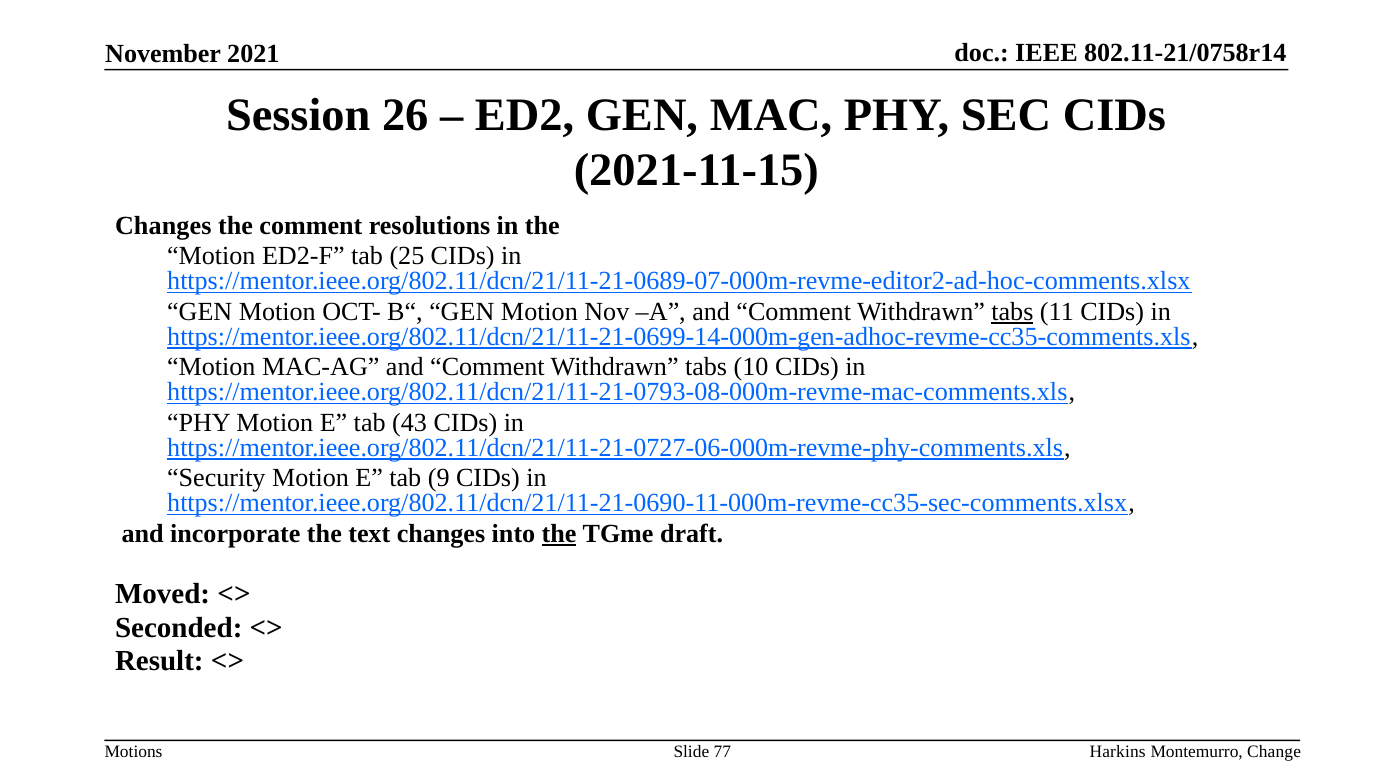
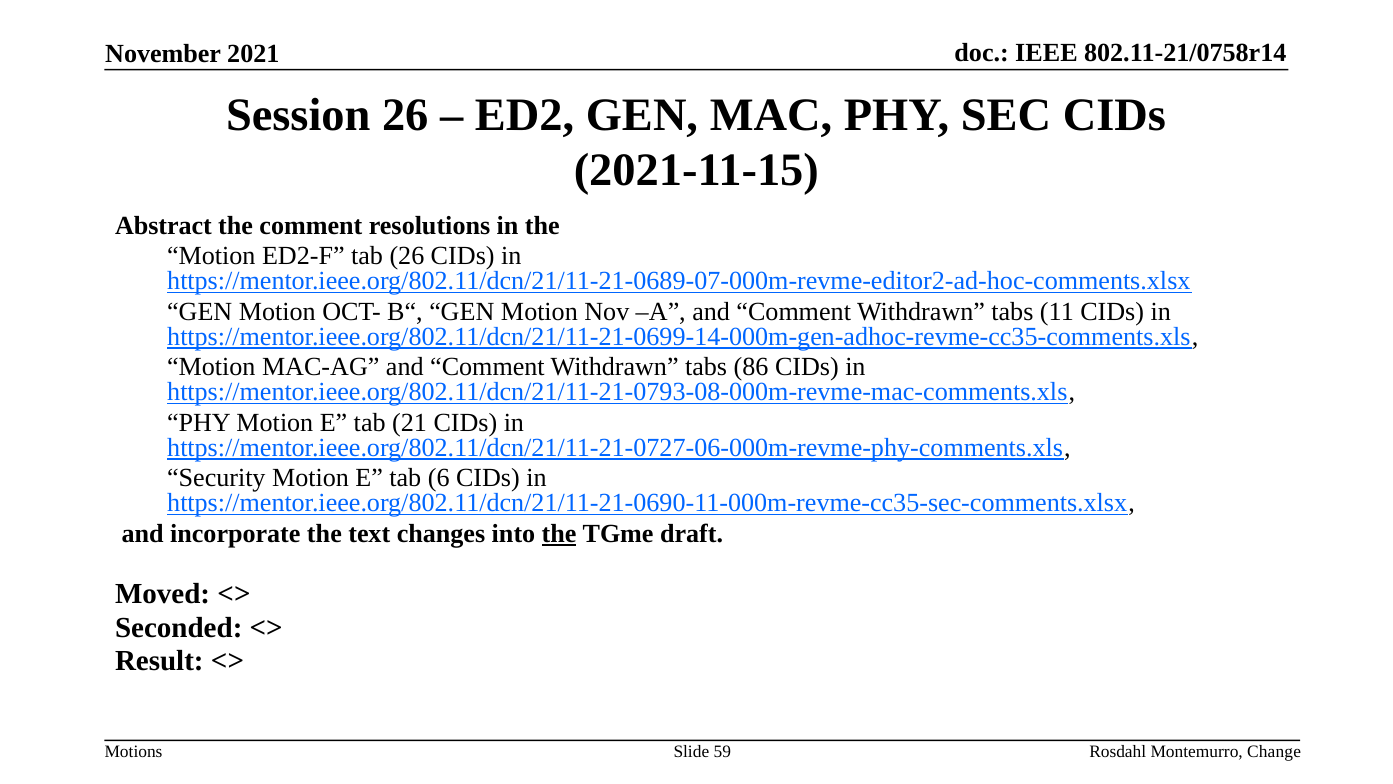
Changes at (163, 226): Changes -> Abstract
tab 25: 25 -> 26
tabs at (1012, 311) underline: present -> none
10: 10 -> 86
43: 43 -> 21
9: 9 -> 6
77: 77 -> 59
Harkins: Harkins -> Rosdahl
